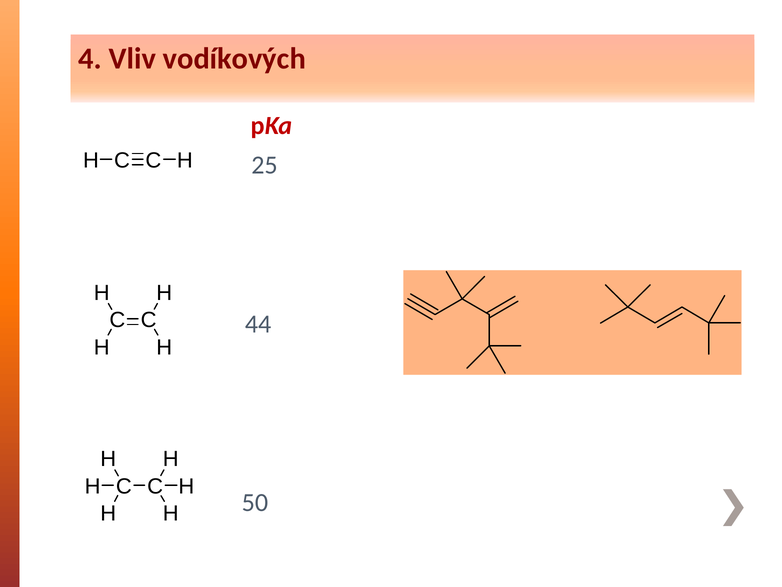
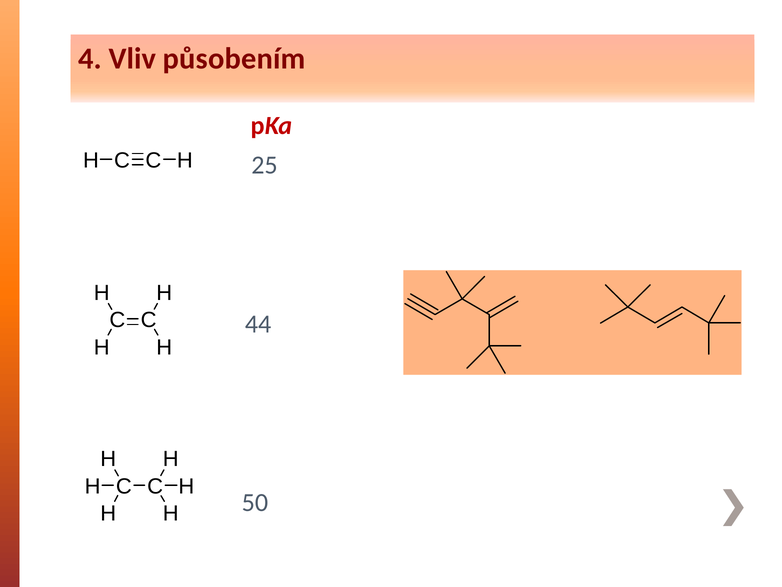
vodíkových: vodíkových -> působením
